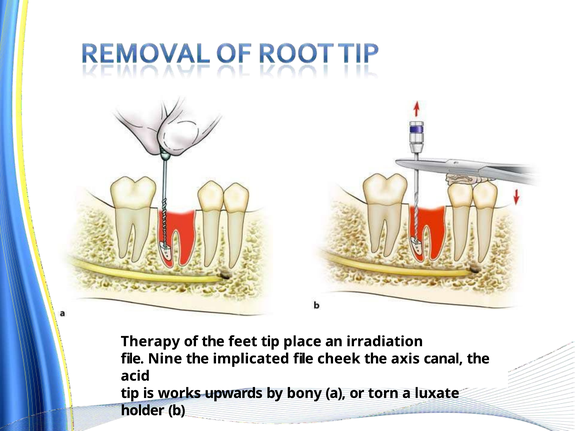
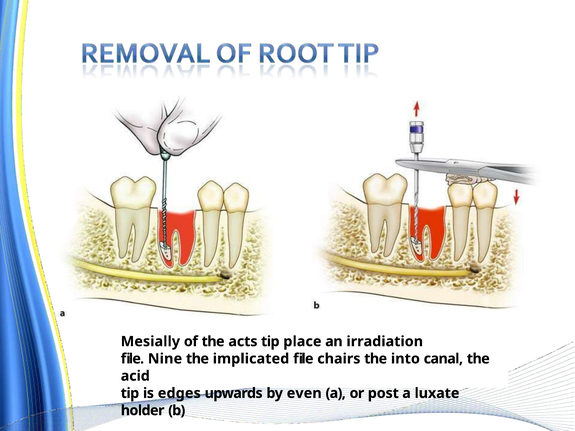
Therapy: Therapy -> Mesially
feet: feet -> acts
cheek: cheek -> chairs
axis: axis -> into
works: works -> edges
bony: bony -> even
torn: torn -> post
